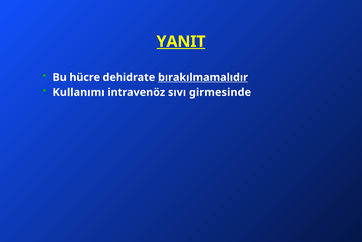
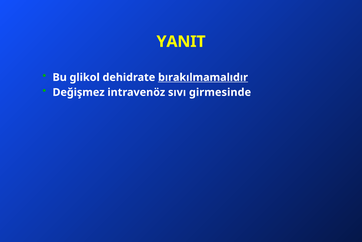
YANIT underline: present -> none
hücre: hücre -> glikol
Kullanımı: Kullanımı -> Değişmez
